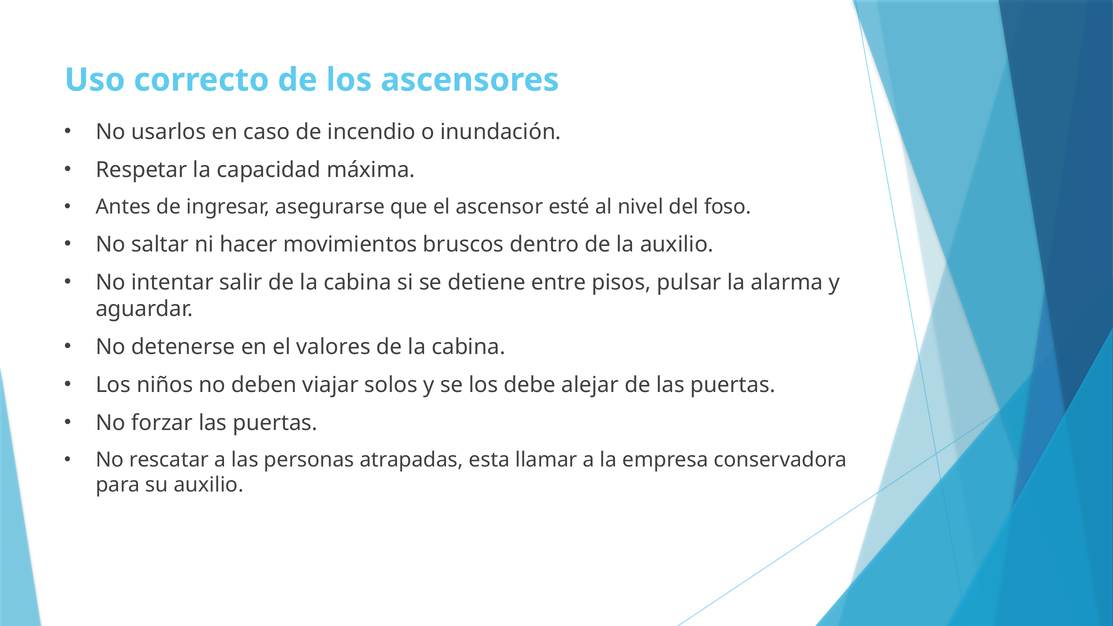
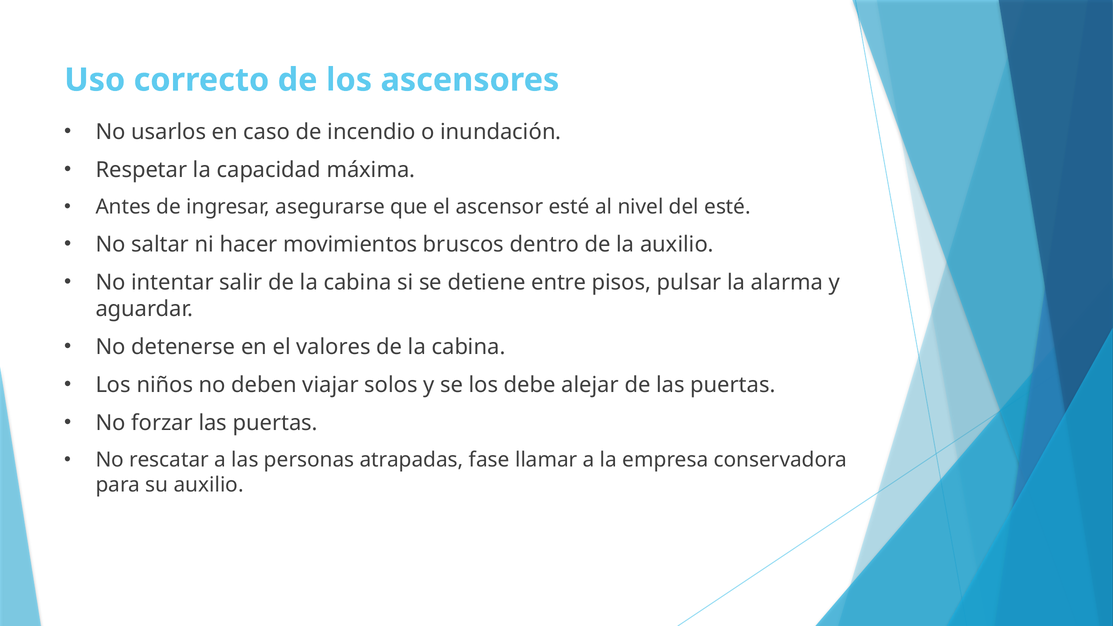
del foso: foso -> esté
esta: esta -> fase
